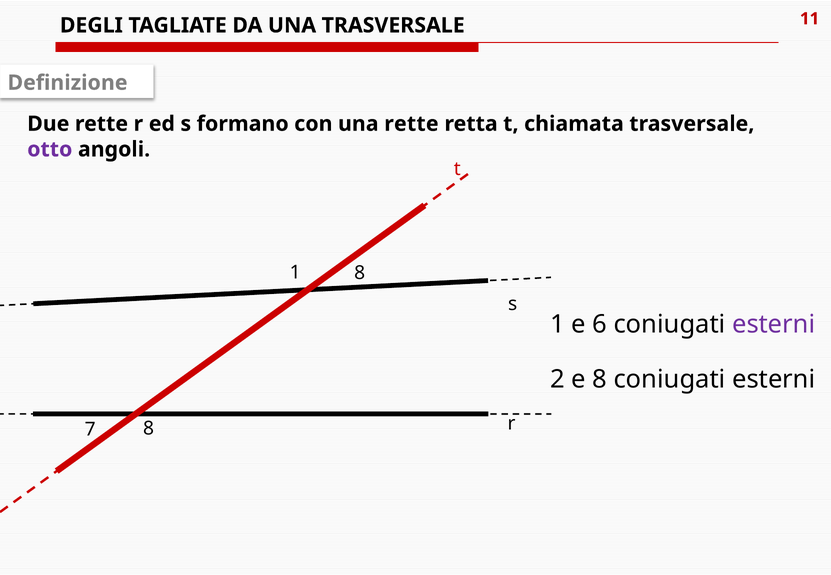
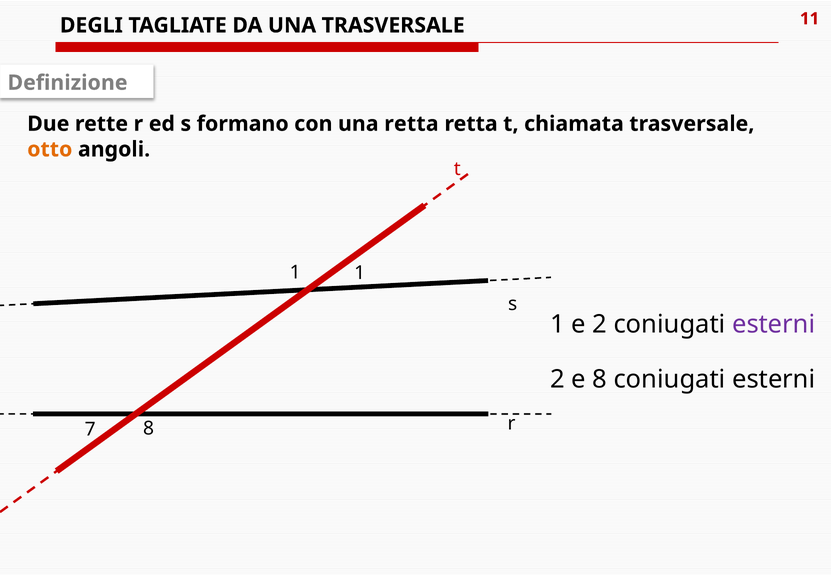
una rette: rette -> retta
otto colour: purple -> orange
1 8: 8 -> 1
e 6: 6 -> 2
